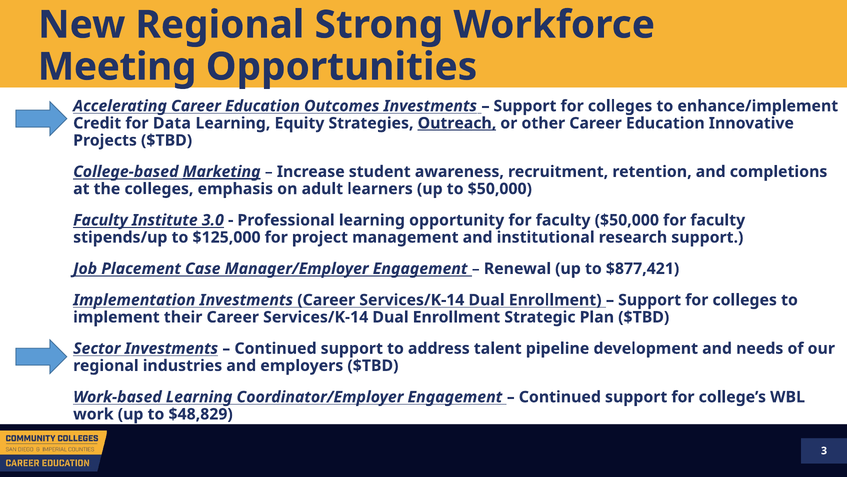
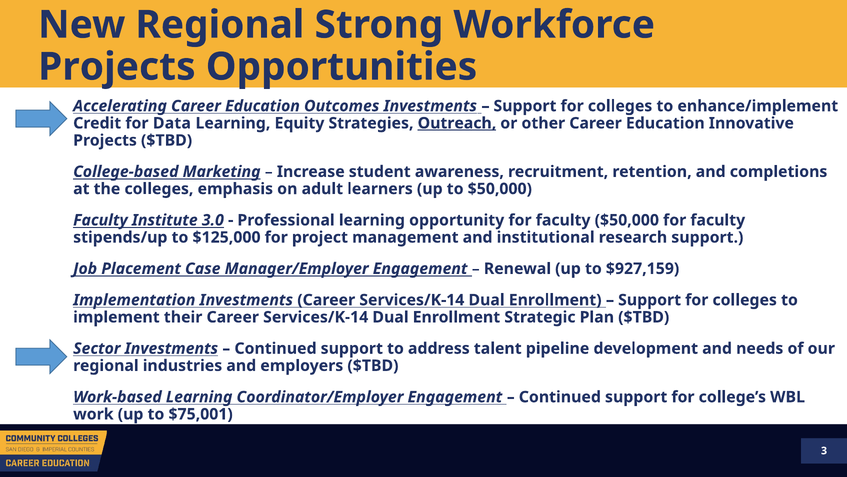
Meeting at (117, 67): Meeting -> Projects
Marketing underline: present -> none
$877,421: $877,421 -> $927,159
$48,829: $48,829 -> $75,001
